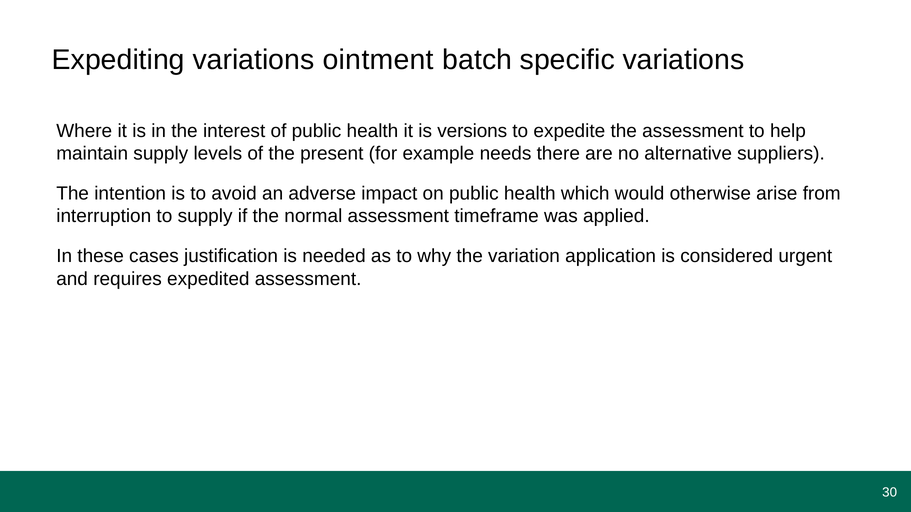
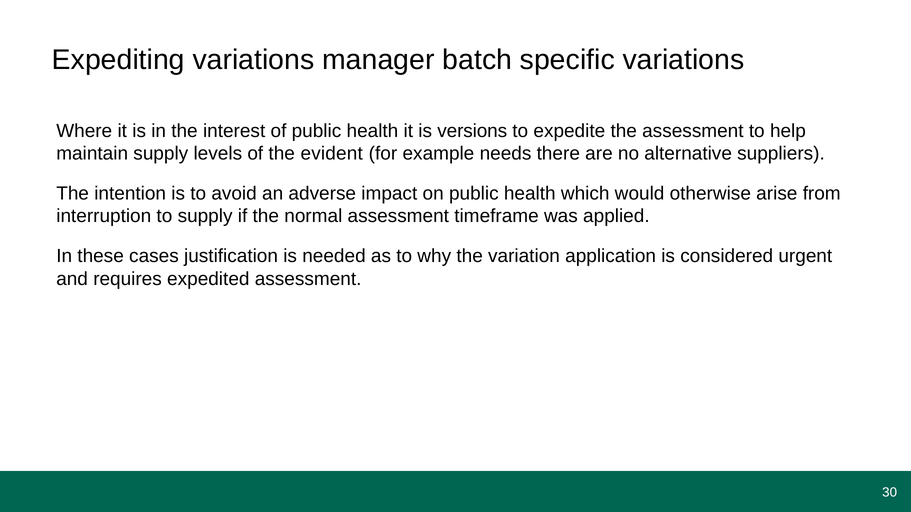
ointment: ointment -> manager
present: present -> evident
